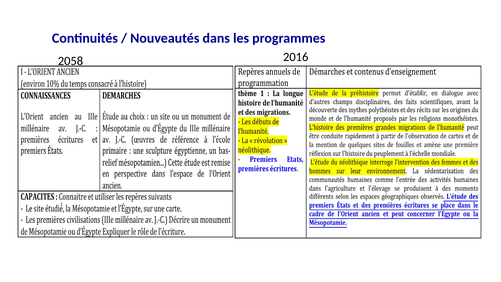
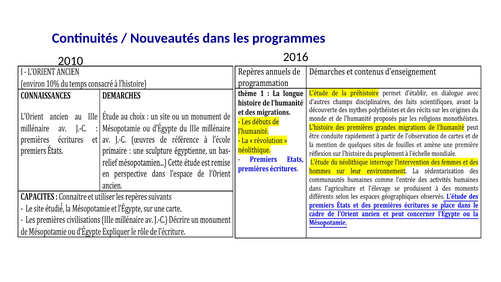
2058: 2058 -> 2010
